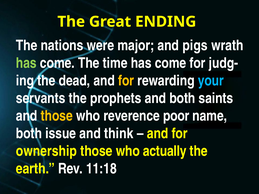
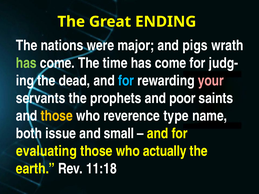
for at (126, 81) colour: yellow -> light blue
your colour: light blue -> pink
and both: both -> poor
poor: poor -> type
think: think -> small
ownership: ownership -> evaluating
